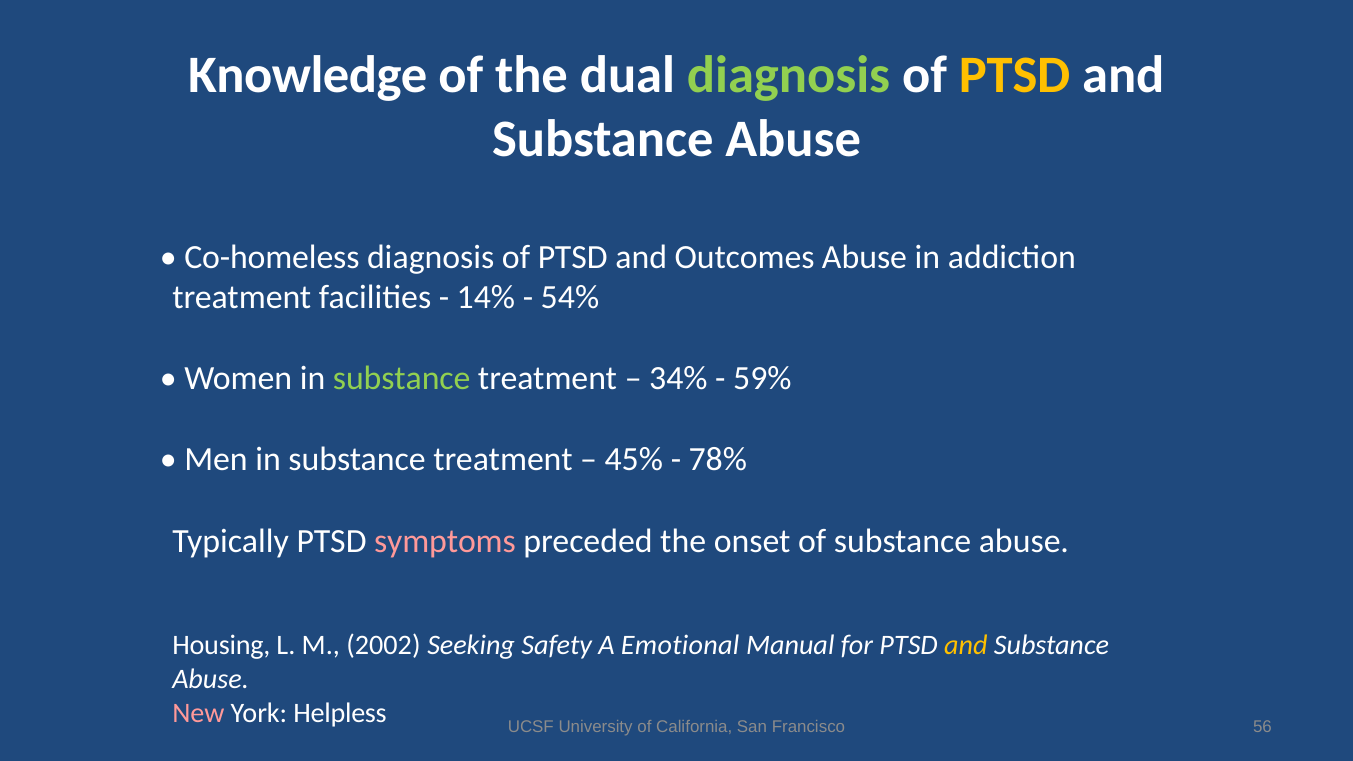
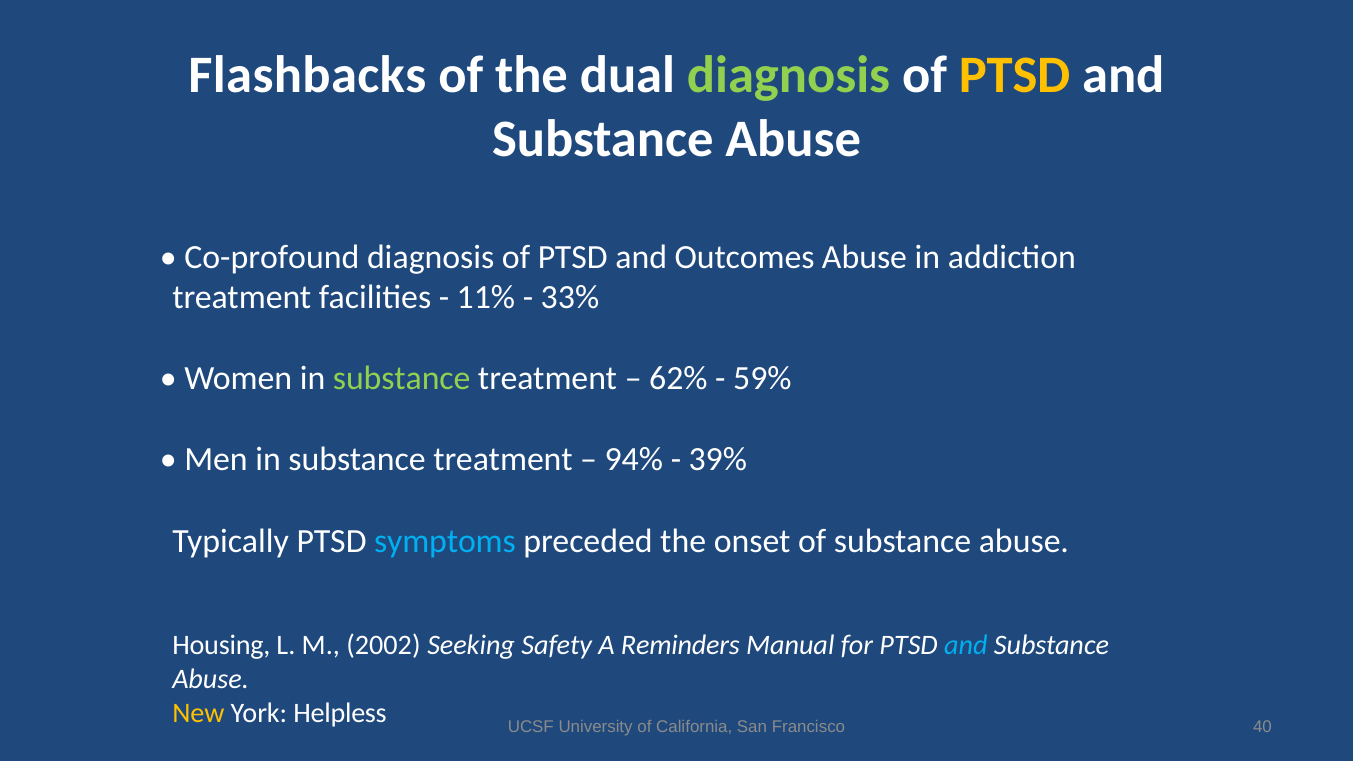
Knowledge: Knowledge -> Flashbacks
Co-homeless: Co-homeless -> Co-profound
14%: 14% -> 11%
54%: 54% -> 33%
34%: 34% -> 62%
45%: 45% -> 94%
78%: 78% -> 39%
symptoms colour: pink -> light blue
Emotional: Emotional -> Reminders
and at (966, 646) colour: yellow -> light blue
New colour: pink -> yellow
56: 56 -> 40
